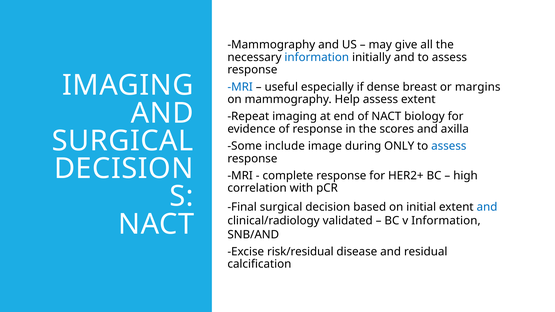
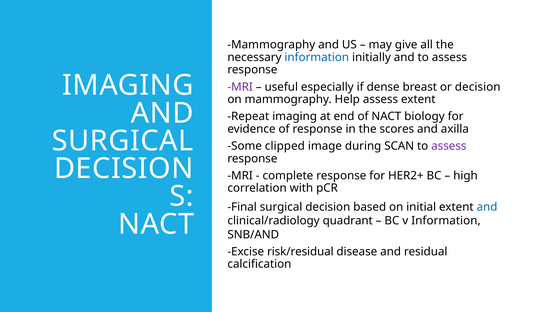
MRI at (240, 87) colour: blue -> purple
or margins: margins -> decision
include: include -> clipped
ONLY: ONLY -> SCAN
assess at (449, 146) colour: blue -> purple
validated: validated -> quadrant
